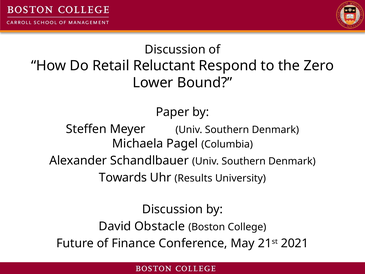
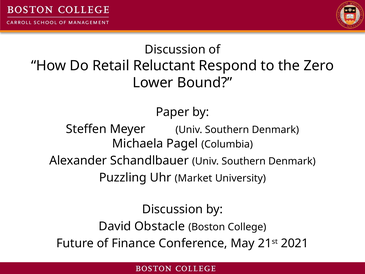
Towards: Towards -> Puzzling
Results: Results -> Market
